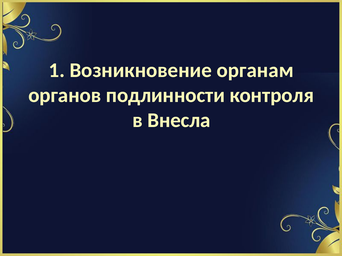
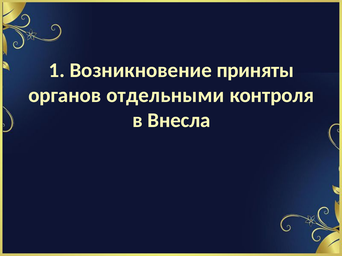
органам: органам -> приняты
подлинности: подлинности -> отдельными
